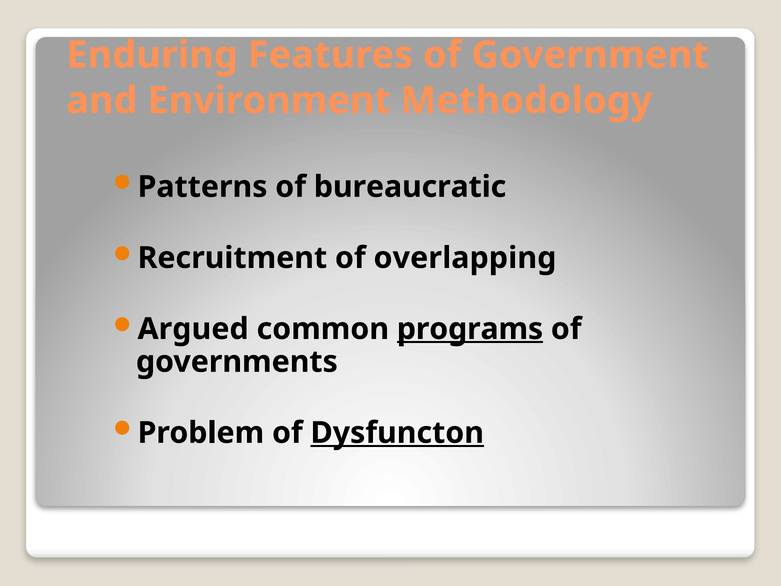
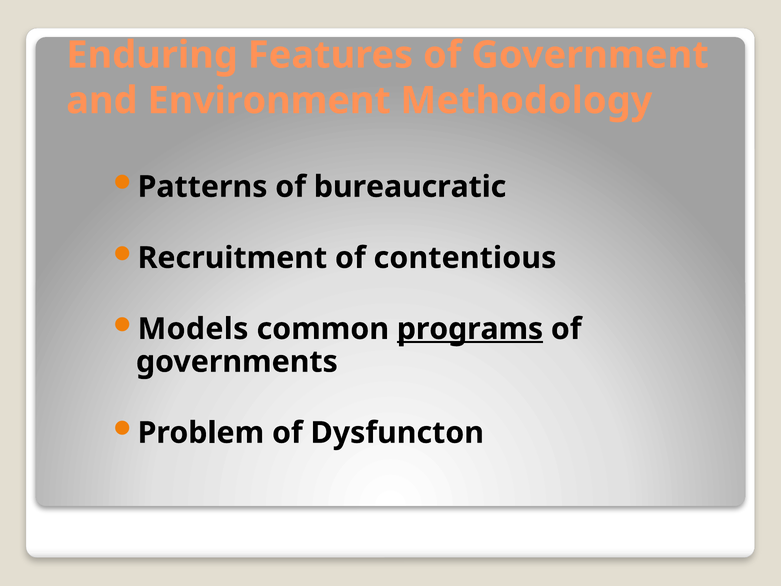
overlapping: overlapping -> contentious
Argued: Argued -> Models
Dysfuncton underline: present -> none
